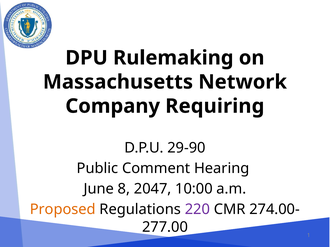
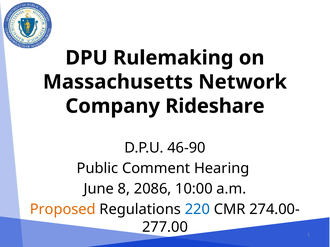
Requiring: Requiring -> Rideshare
29-90: 29-90 -> 46-90
2047: 2047 -> 2086
220 colour: purple -> blue
